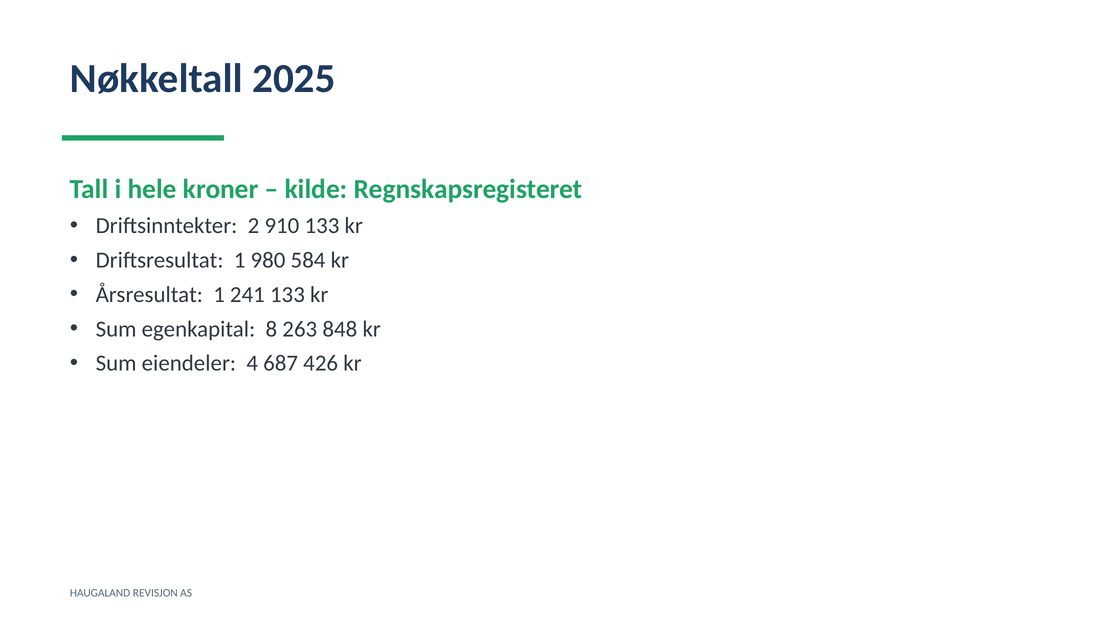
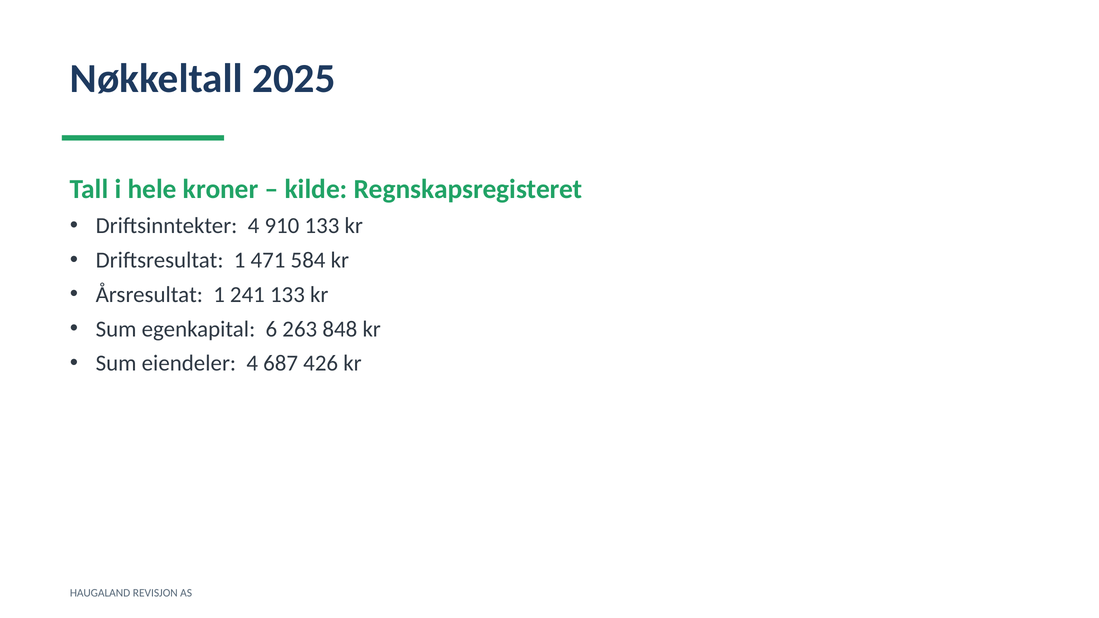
Driftsinntekter 2: 2 -> 4
980: 980 -> 471
8: 8 -> 6
